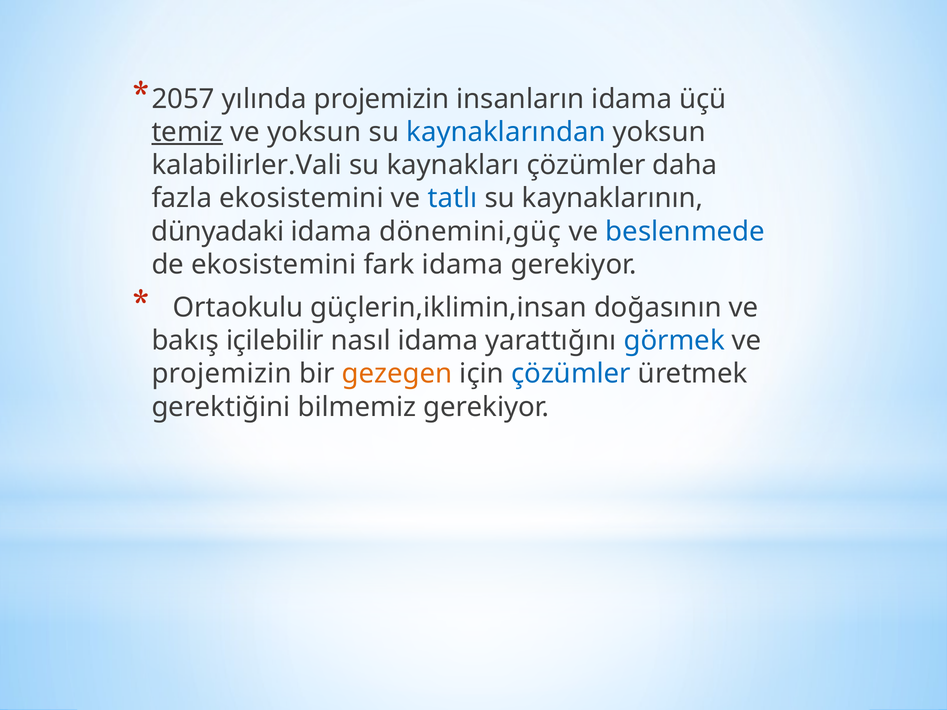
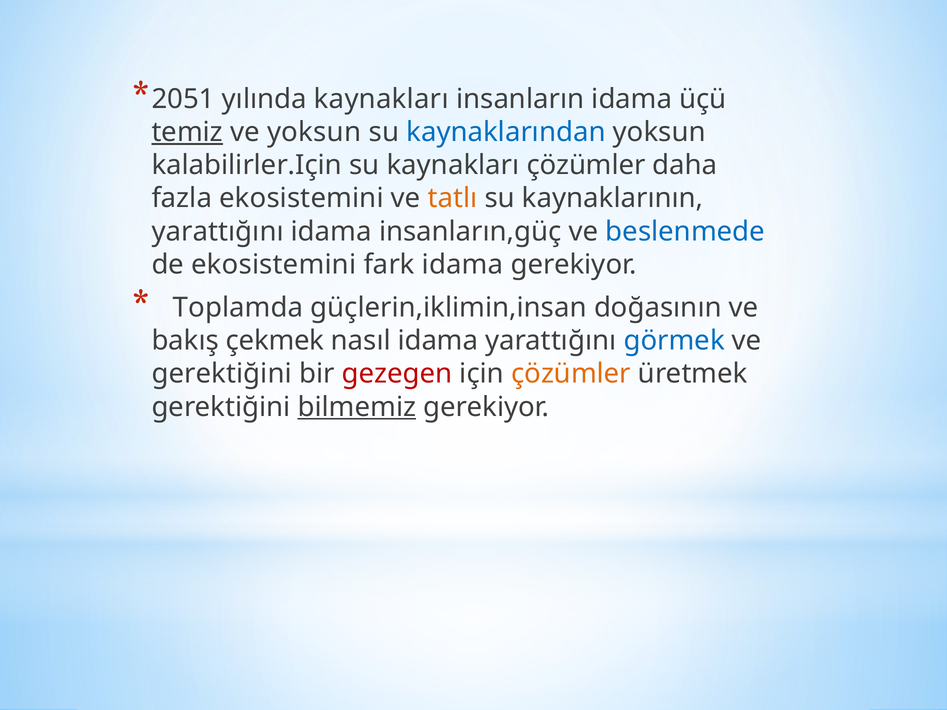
2057: 2057 -> 2051
yılında projemizin: projemizin -> kaynakları
kalabilirler.Vali: kalabilirler.Vali -> kalabilirler.Için
tatlı colour: blue -> orange
dünyadaki at (218, 232): dünyadaki -> yarattığını
dönemini,güç: dönemini,güç -> insanların,güç
Ortaokulu: Ortaokulu -> Toplamda
içilebilir: içilebilir -> çekmek
projemizin at (222, 374): projemizin -> gerektiğini
gezegen colour: orange -> red
çözümler at (571, 374) colour: blue -> orange
bilmemiz underline: none -> present
